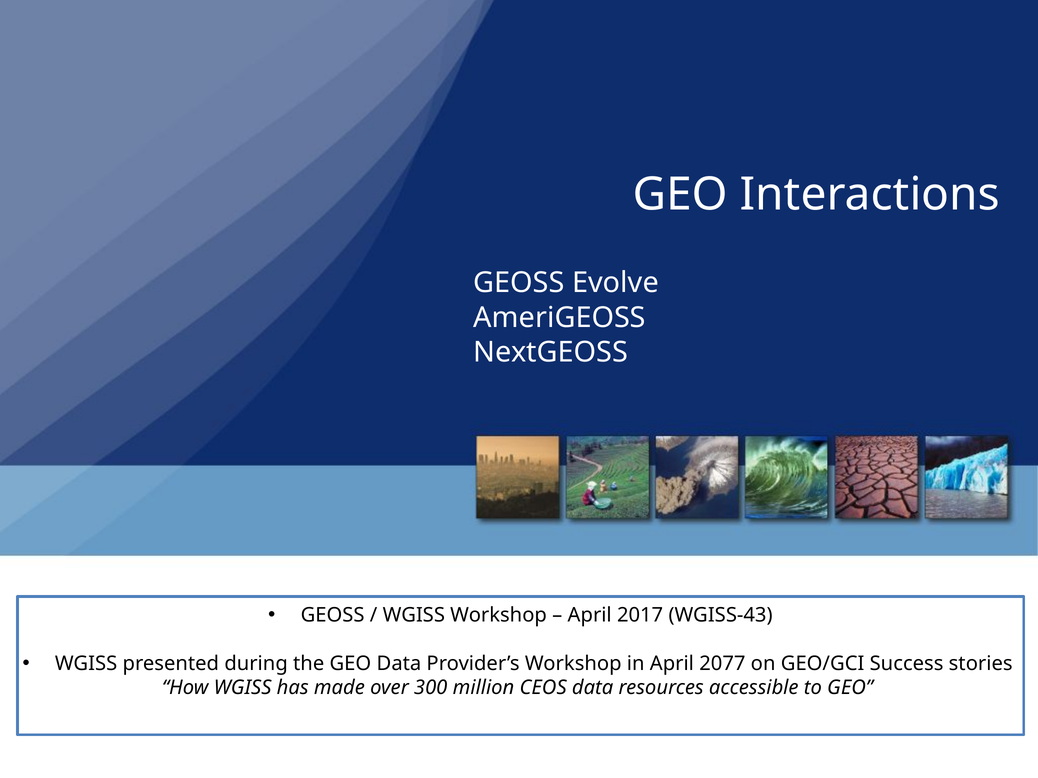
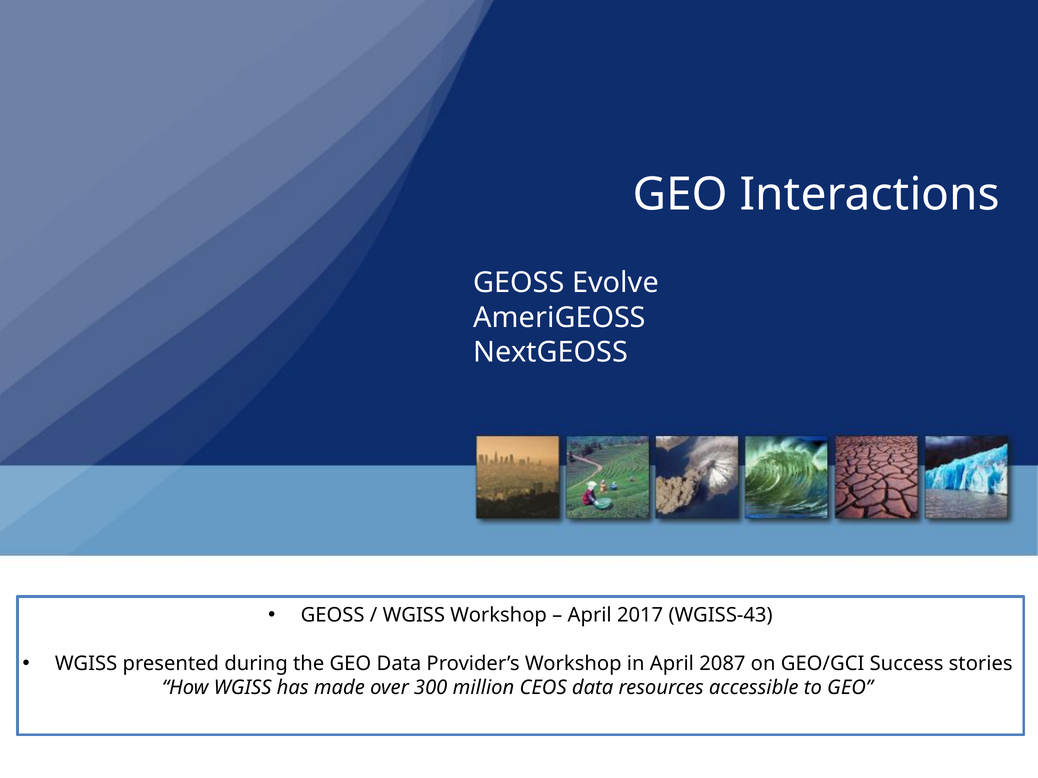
2077: 2077 -> 2087
